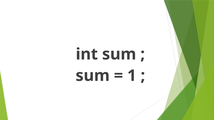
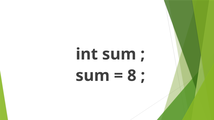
1: 1 -> 8
